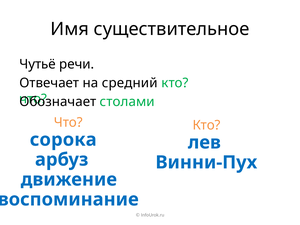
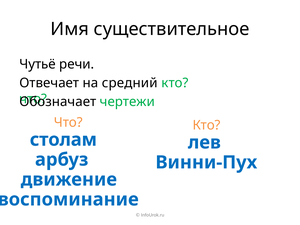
столами: столами -> чертежи
сорока: сорока -> столам
